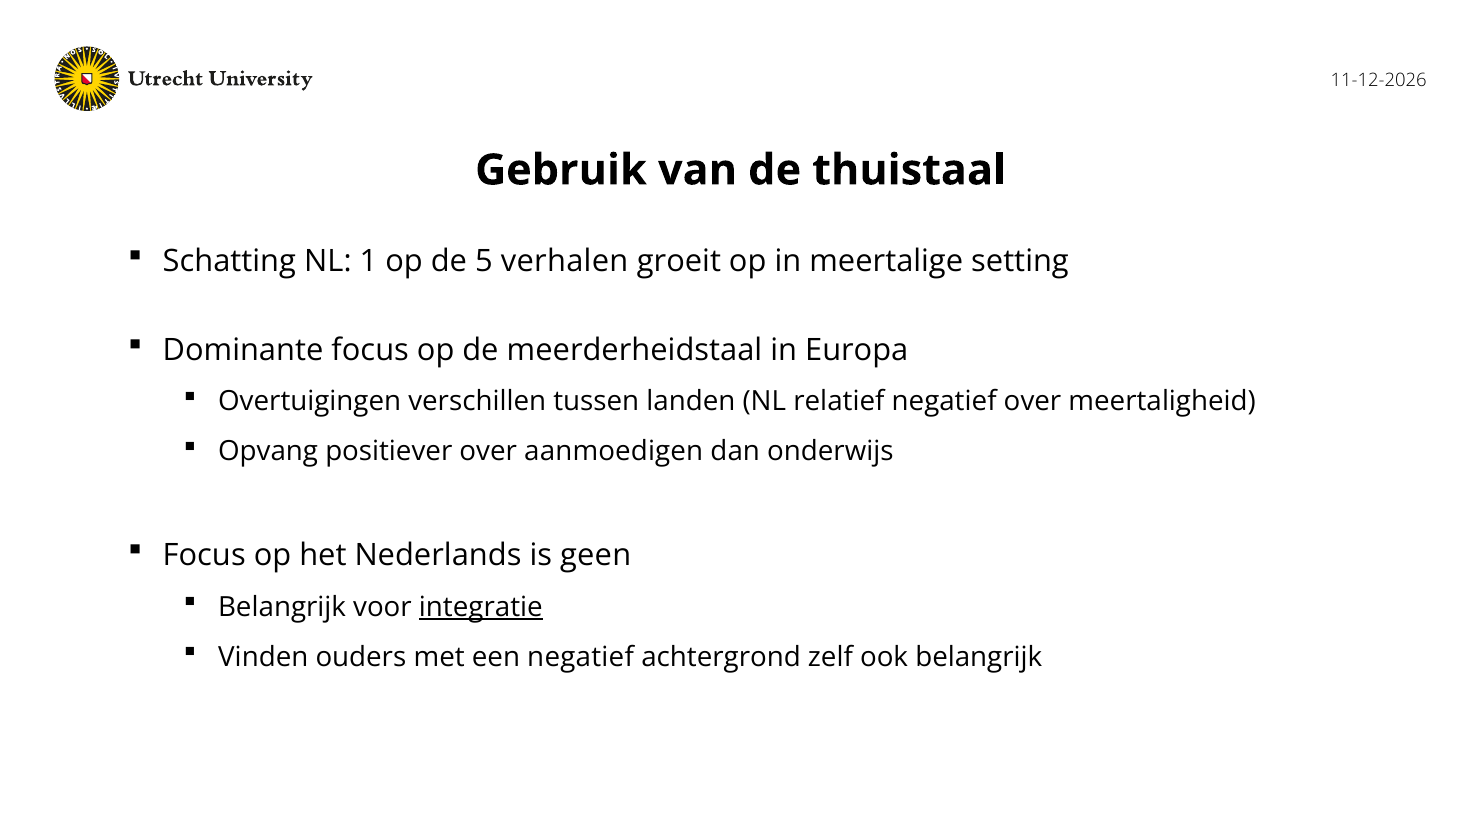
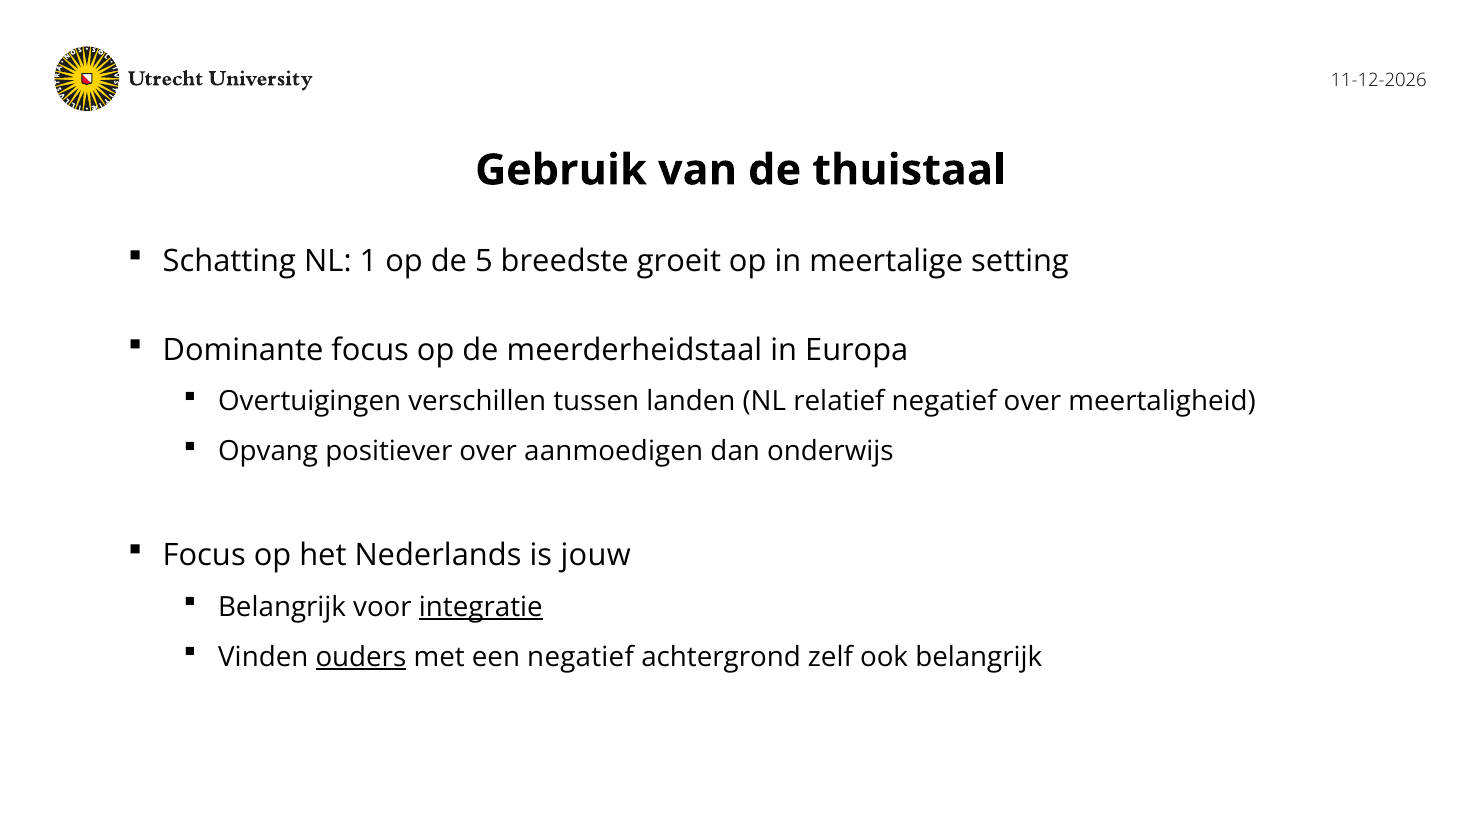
verhalen: verhalen -> breedste
geen: geen -> jouw
ouders underline: none -> present
